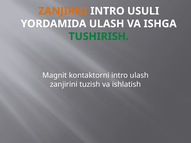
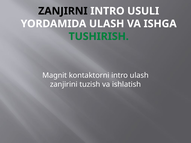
ZANJIRNI colour: orange -> black
